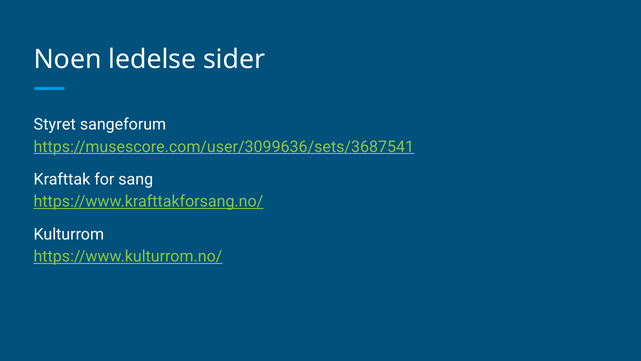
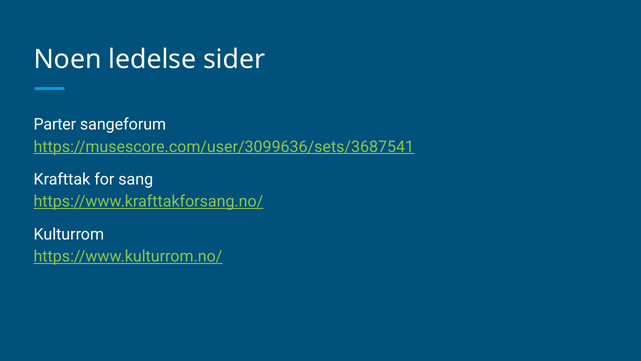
Styret: Styret -> Parter
